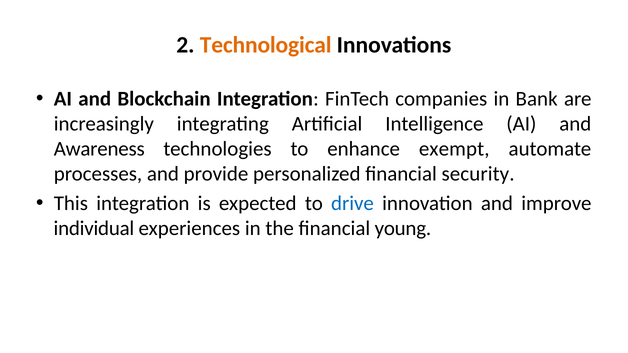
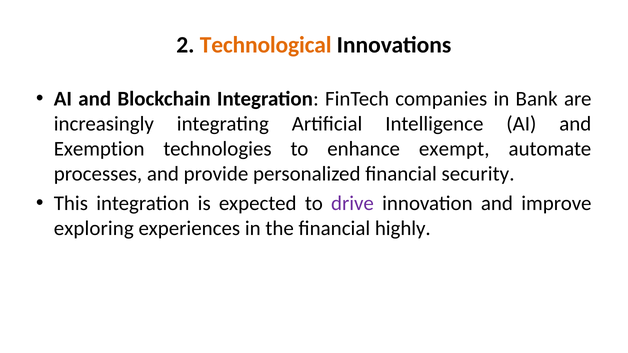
Awareness: Awareness -> Exemption
drive colour: blue -> purple
individual: individual -> exploring
young: young -> highly
